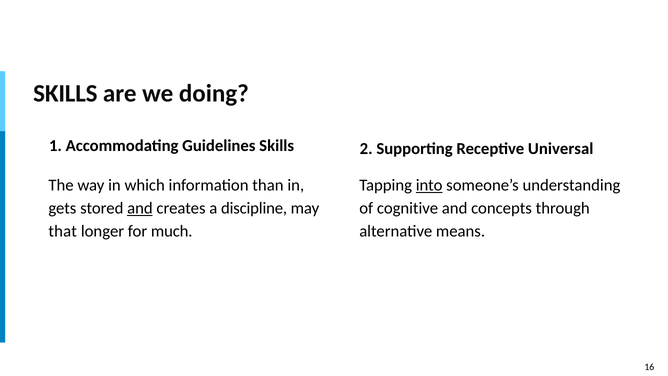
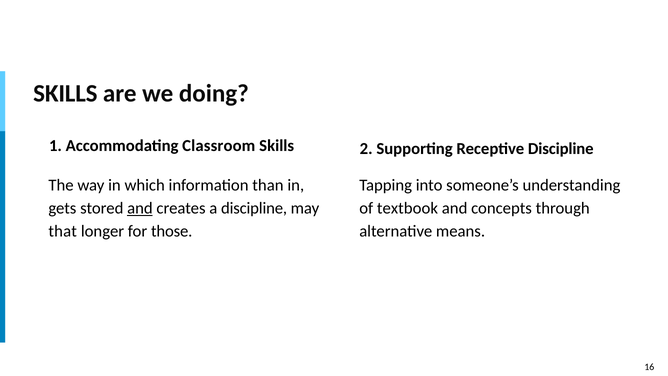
Guidelines: Guidelines -> Classroom
Receptive Universal: Universal -> Discipline
into underline: present -> none
cognitive: cognitive -> textbook
much: much -> those
